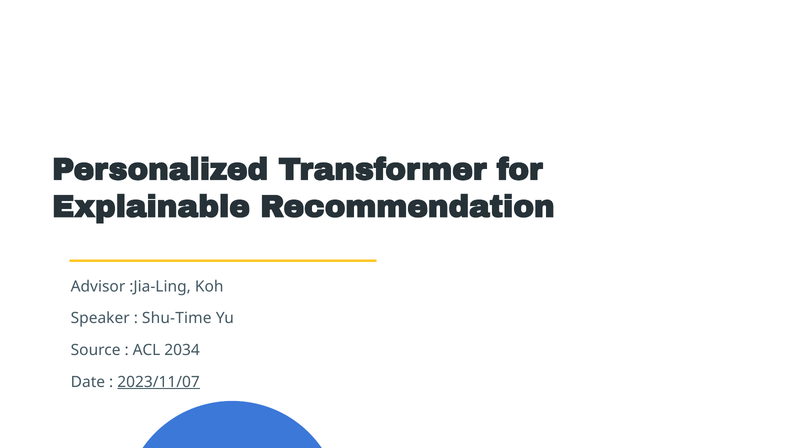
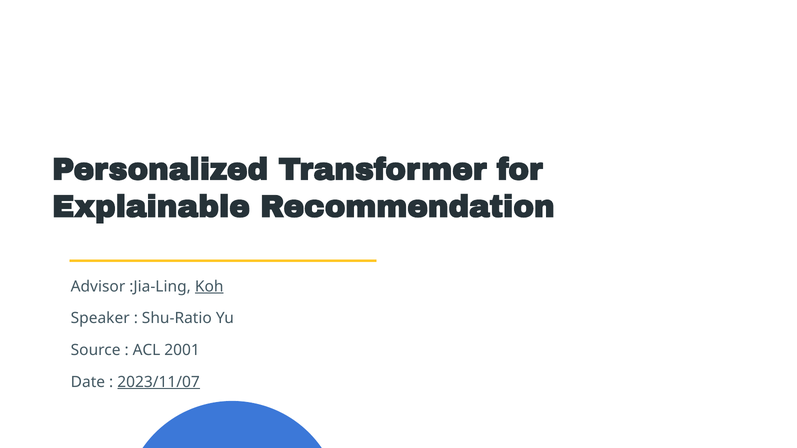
Koh underline: none -> present
Shu-Time: Shu-Time -> Shu-Ratio
2034: 2034 -> 2001
